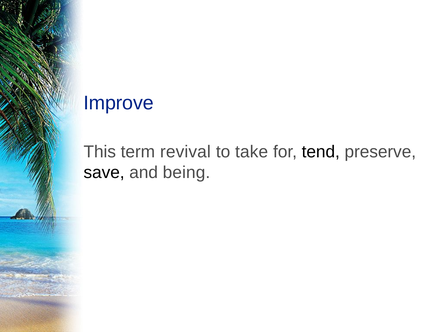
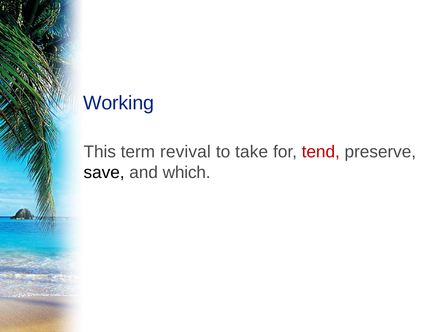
Improve: Improve -> Working
tend colour: black -> red
being: being -> which
